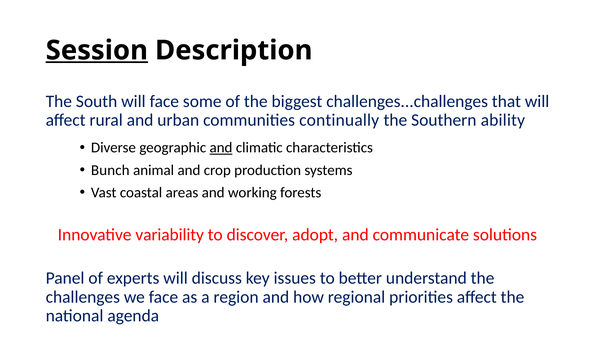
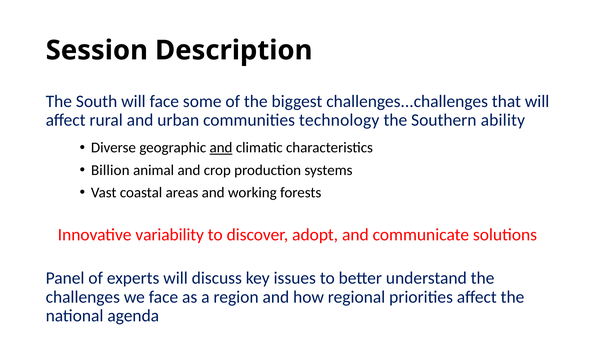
Session underline: present -> none
continually: continually -> technology
Bunch: Bunch -> Billion
